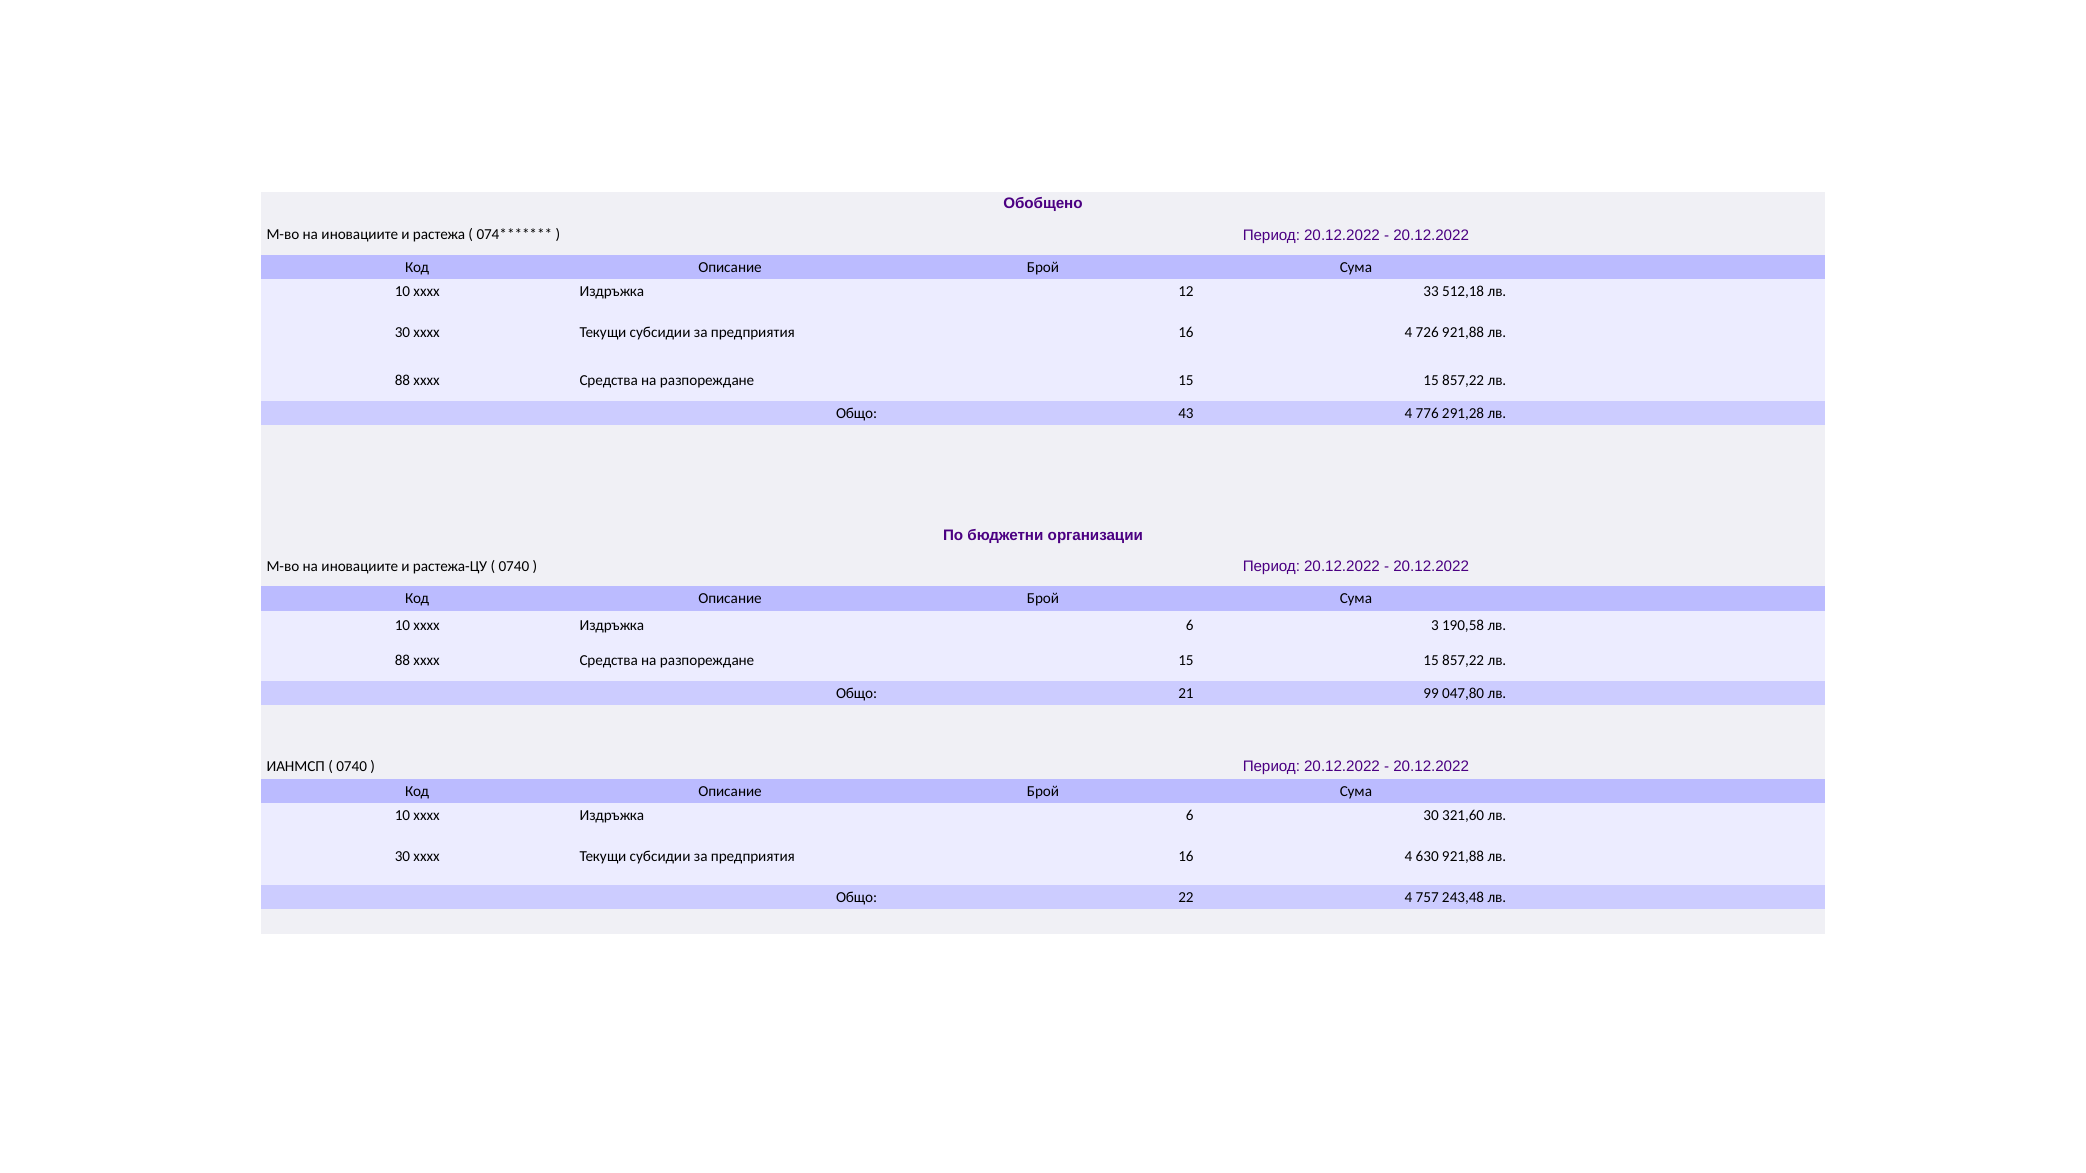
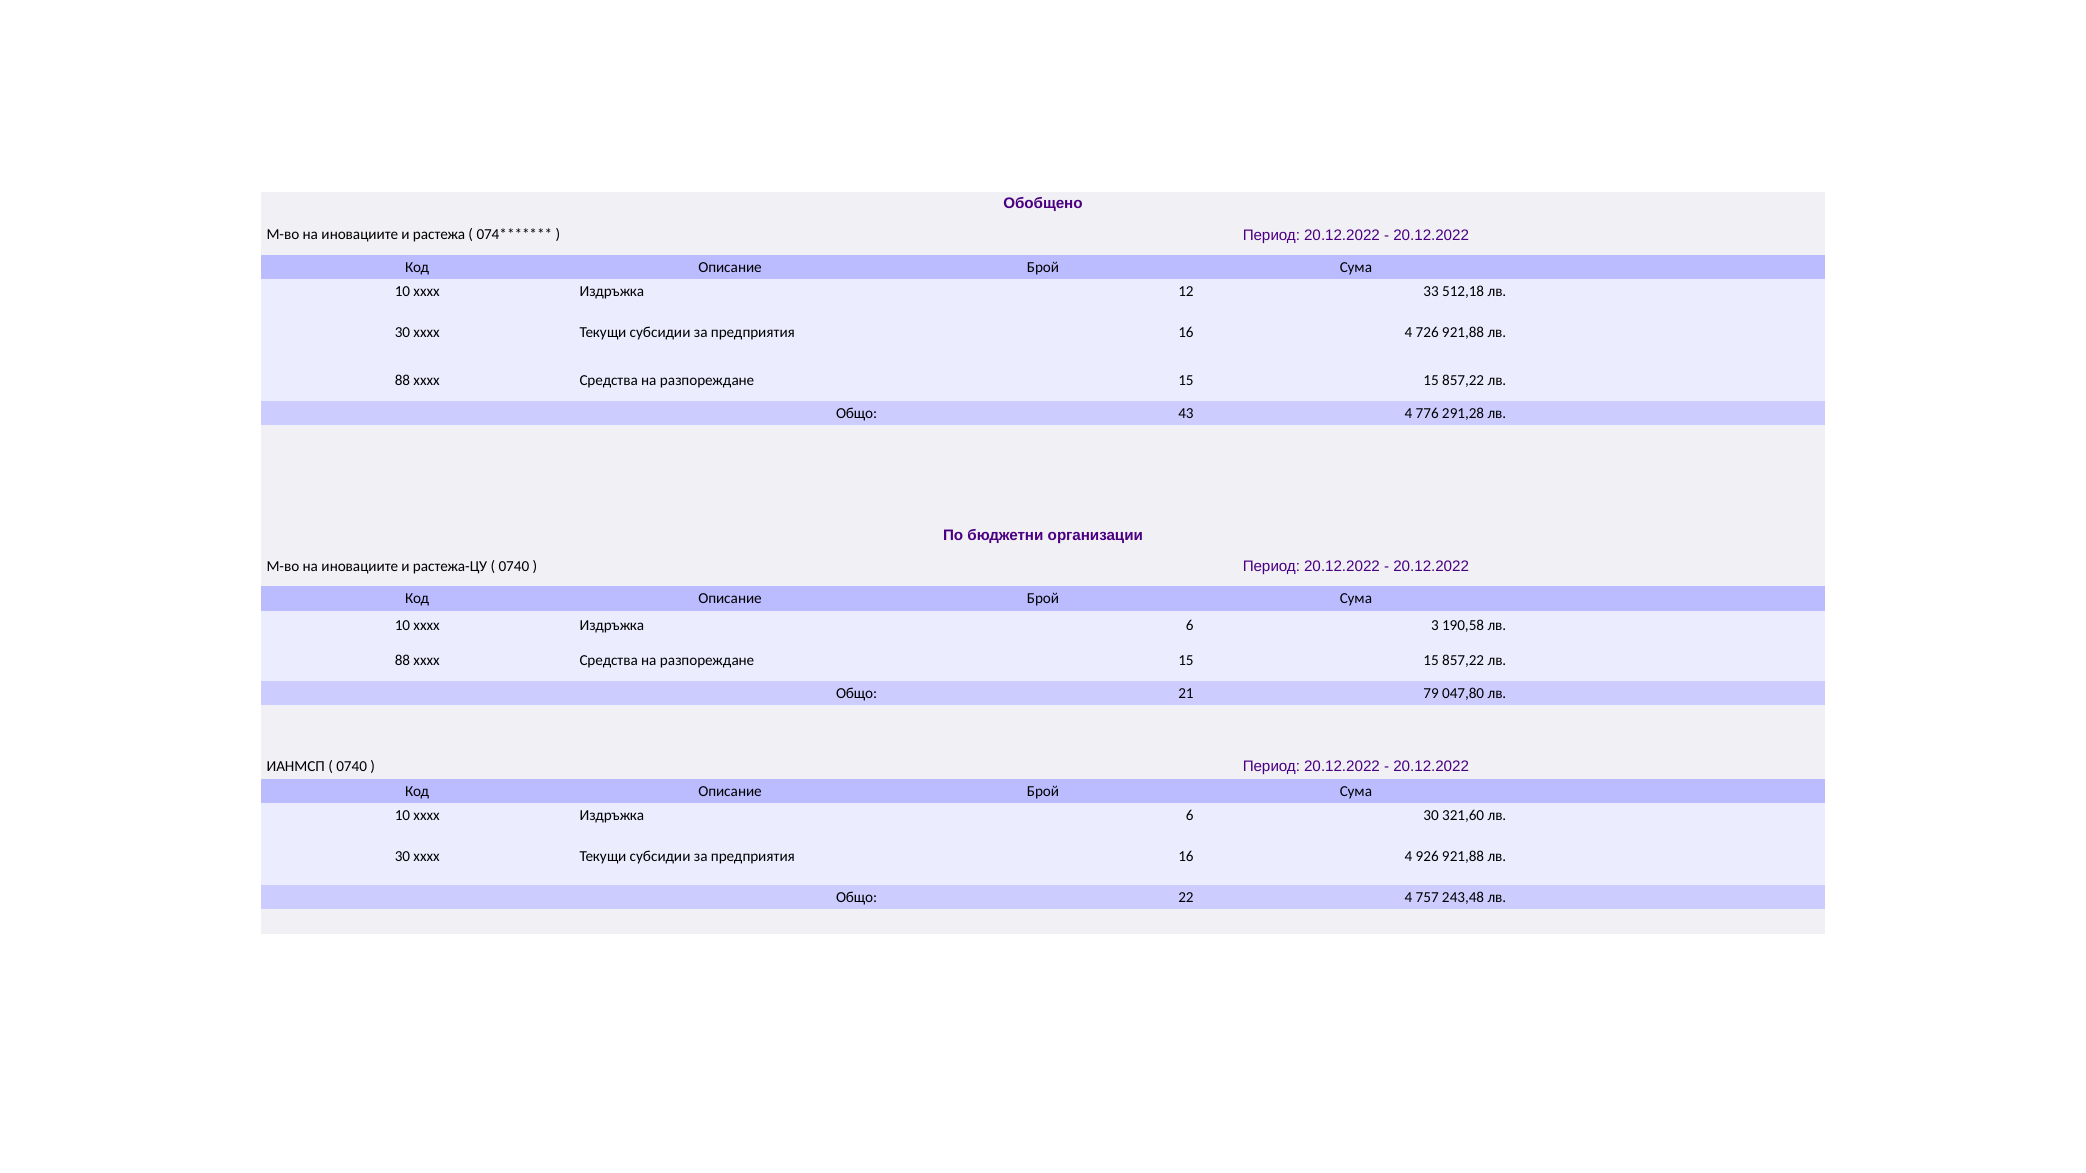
99: 99 -> 79
630: 630 -> 926
